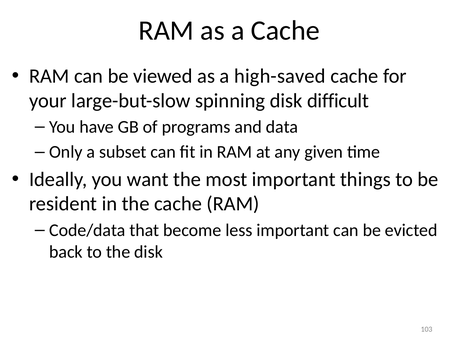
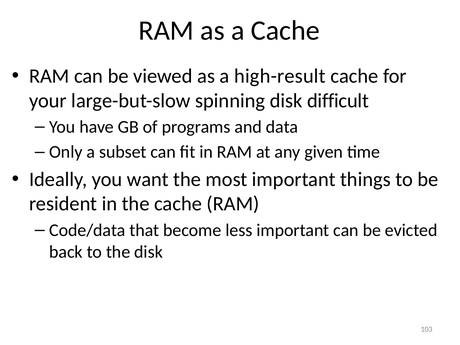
high-saved: high-saved -> high-result
